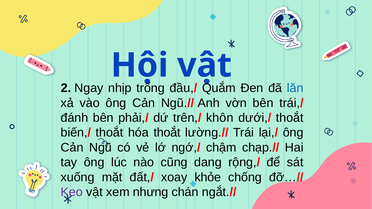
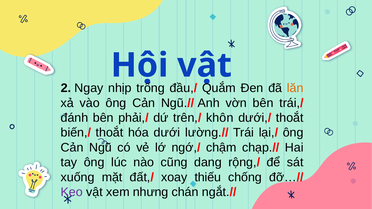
lăn colour: blue -> orange
hóa thoắt: thoắt -> dưới
khỏe: khỏe -> thiếu
